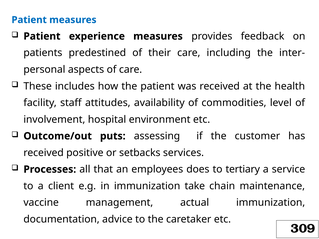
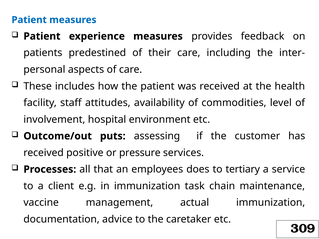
setbacks: setbacks -> pressure
take: take -> task
